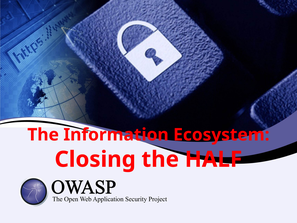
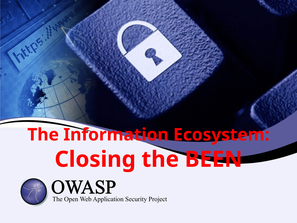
HALF: HALF -> BEEN
